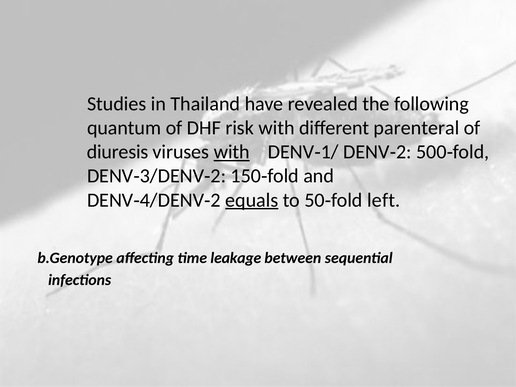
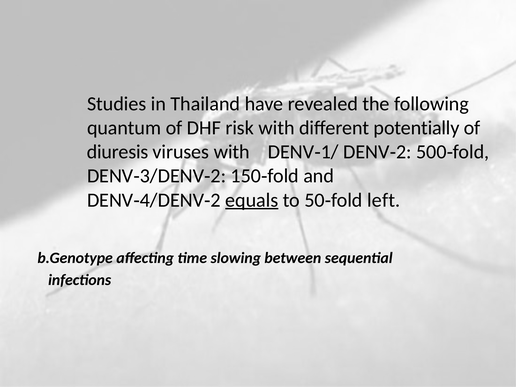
parenteral: parenteral -> potentially
with at (232, 152) underline: present -> none
leakage: leakage -> slowing
